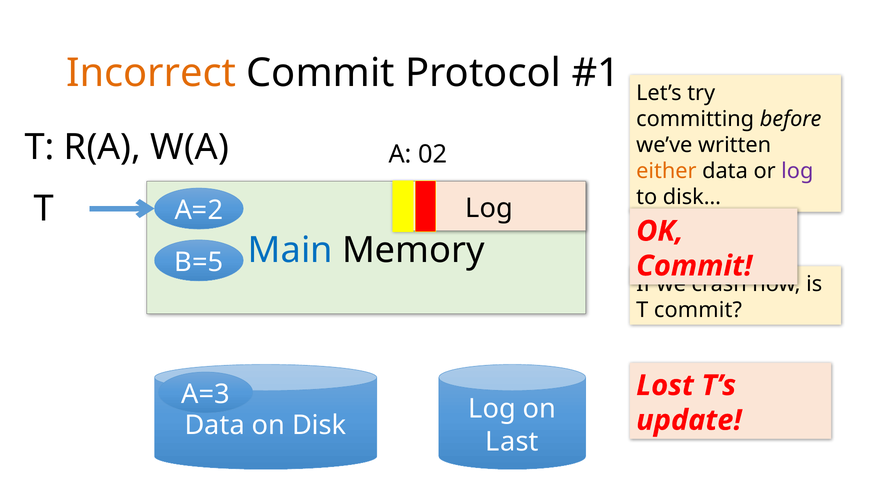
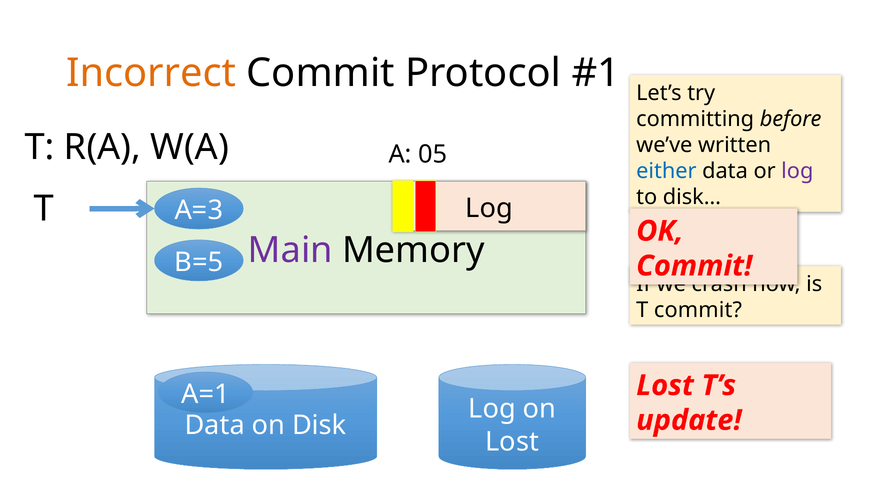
2: 2 -> 5
either colour: orange -> blue
A=2: A=2 -> A=3
Main colour: blue -> purple
A=3: A=3 -> A=1
Last at (512, 442): Last -> Lost
